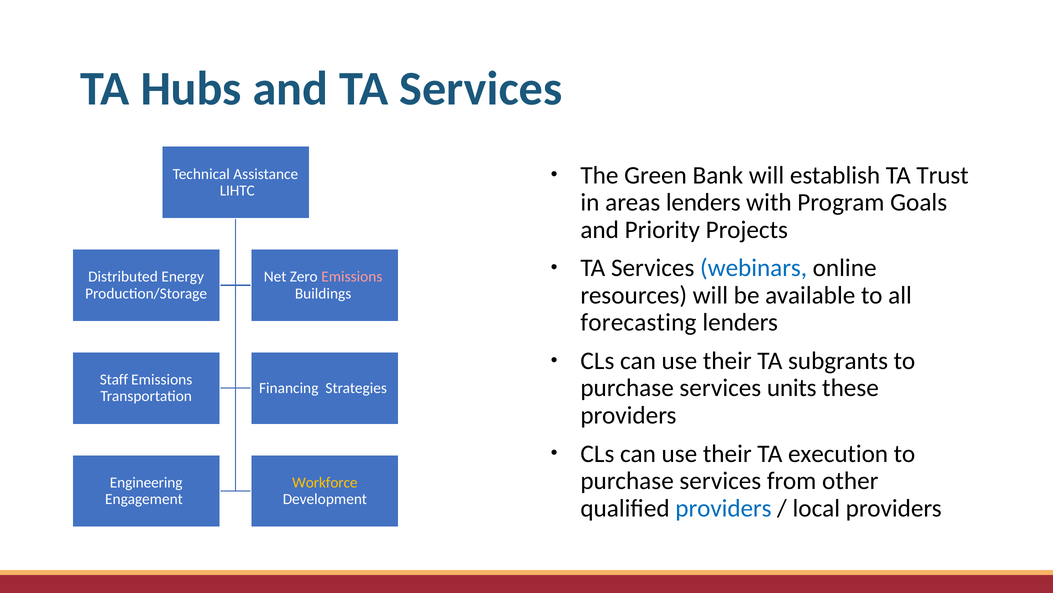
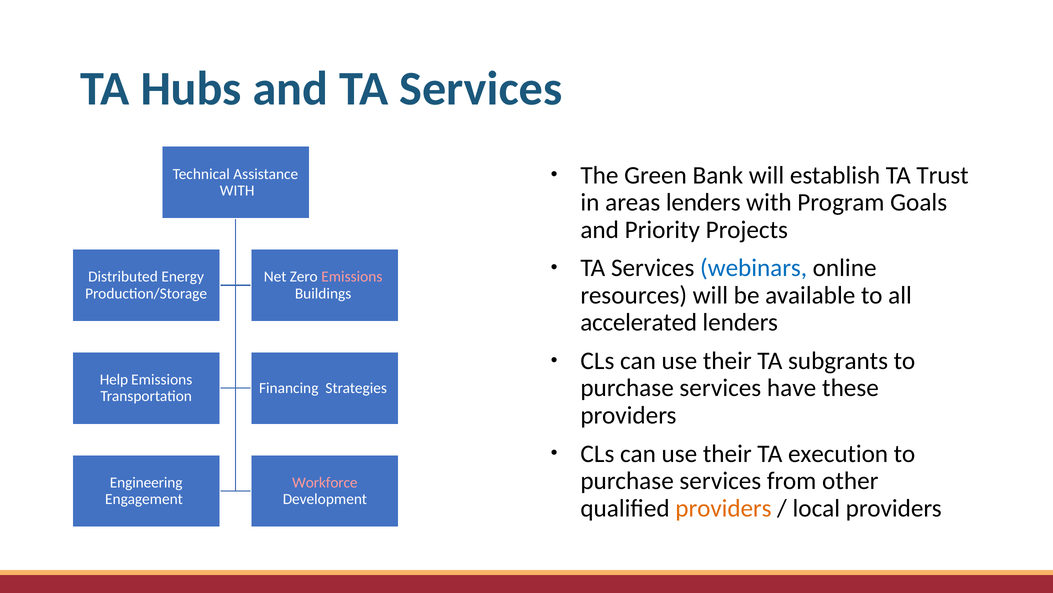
LIHTC at (237, 190): LIHTC -> WITH
forecasting: forecasting -> accelerated
Staff: Staff -> Help
units: units -> have
Workforce colour: yellow -> pink
providers at (723, 508) colour: blue -> orange
